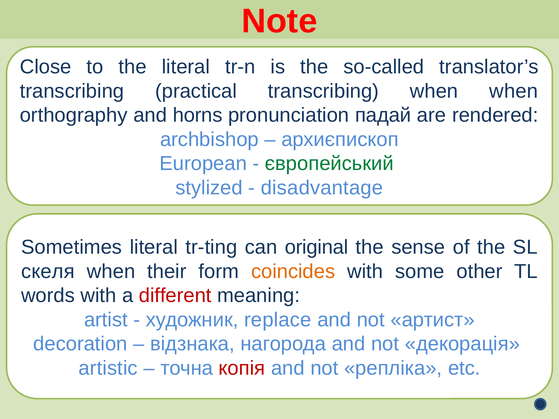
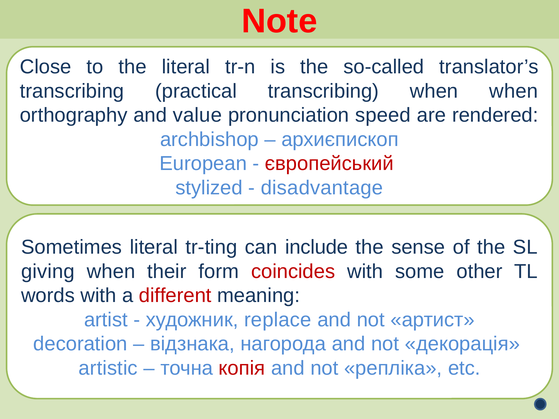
horns: horns -> value
падай: падай -> speed
європейський colour: green -> red
original: original -> include
скеля: скеля -> giving
coincides colour: orange -> red
